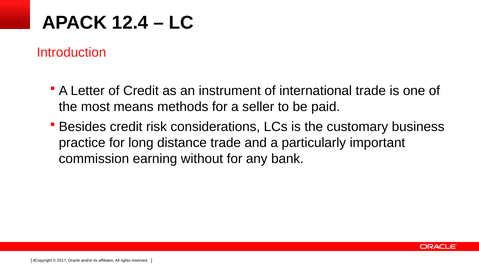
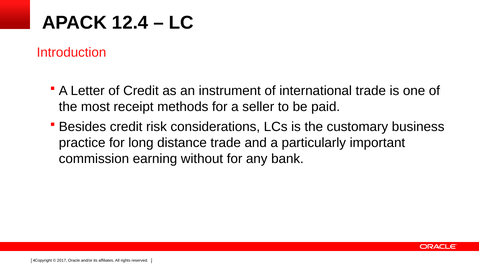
means: means -> receipt
